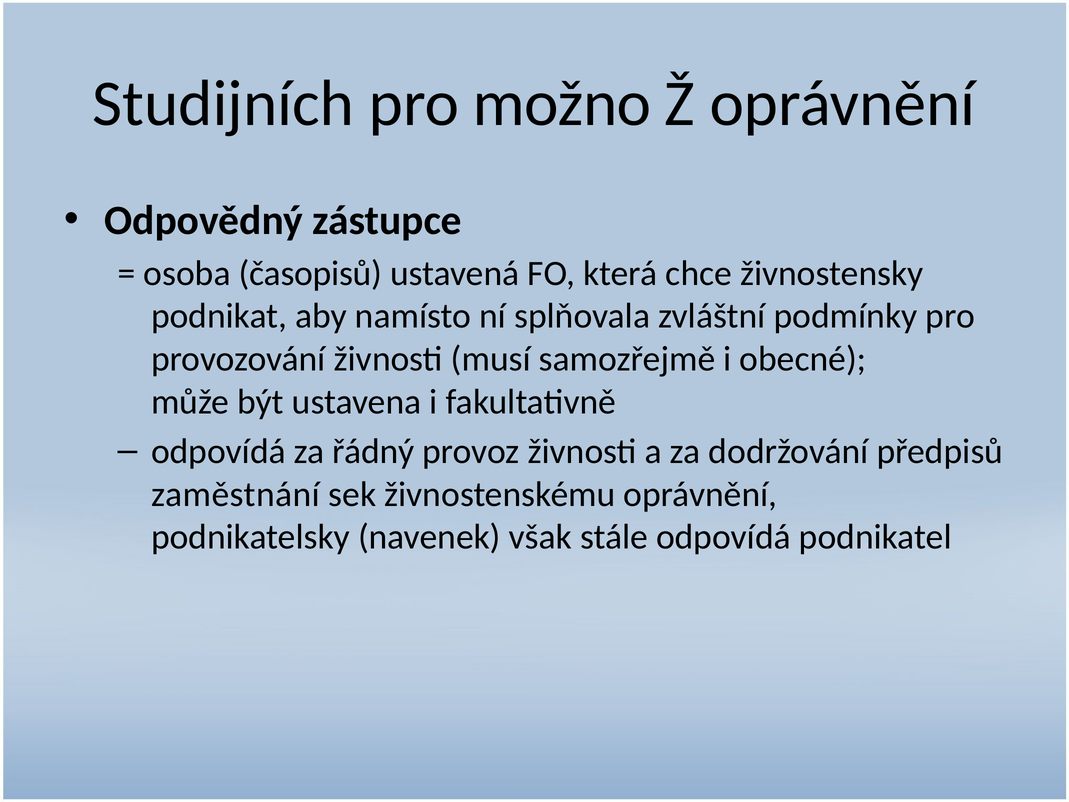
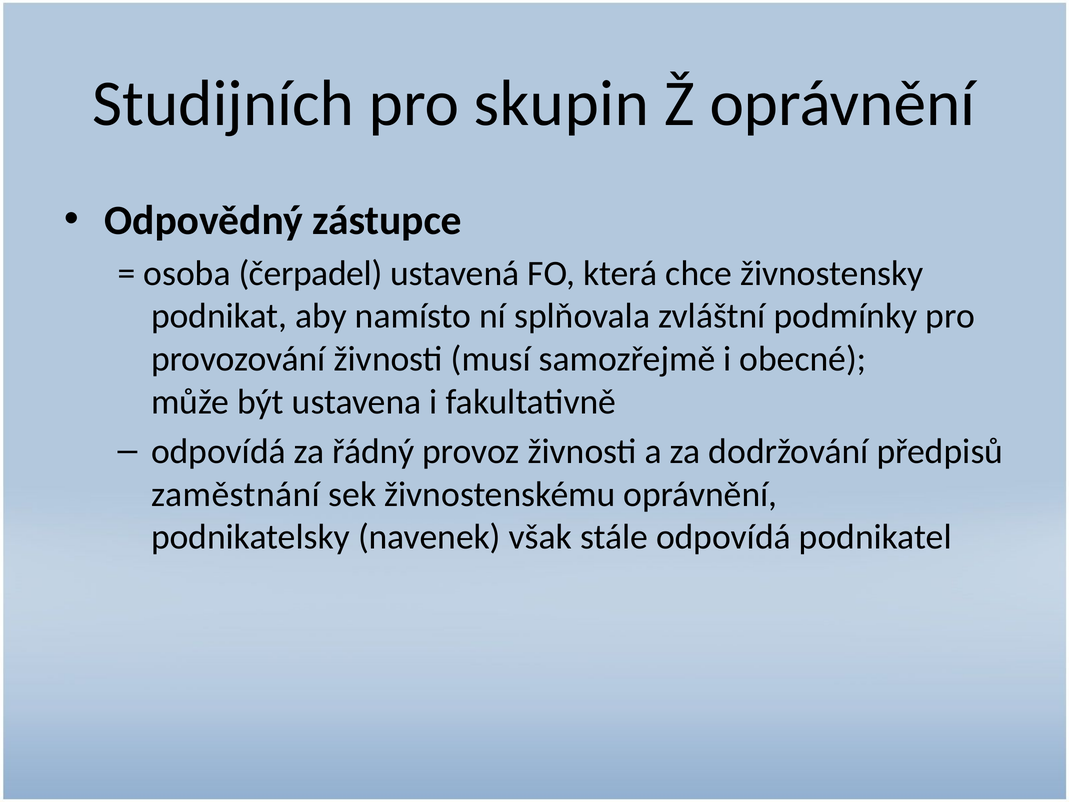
možno: možno -> skupin
časopisů: časopisů -> čerpadel
